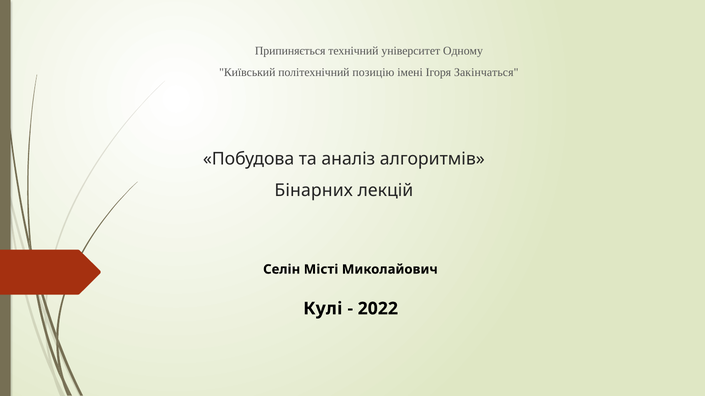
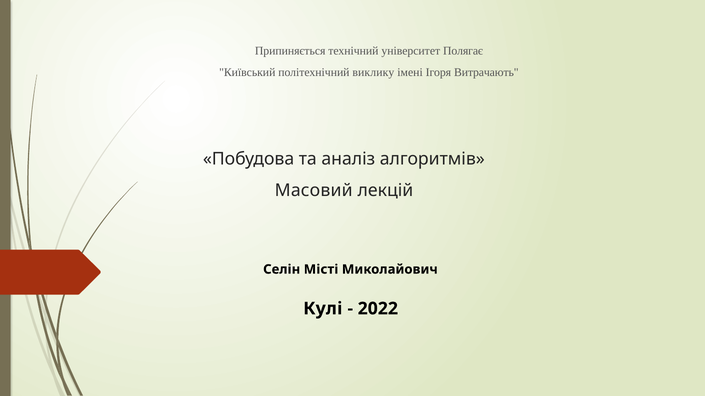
Одному: Одному -> Полягає
позицію: позицію -> виклику
Закінчаться: Закінчаться -> Витрачають
Бінарних: Бінарних -> Масовий
